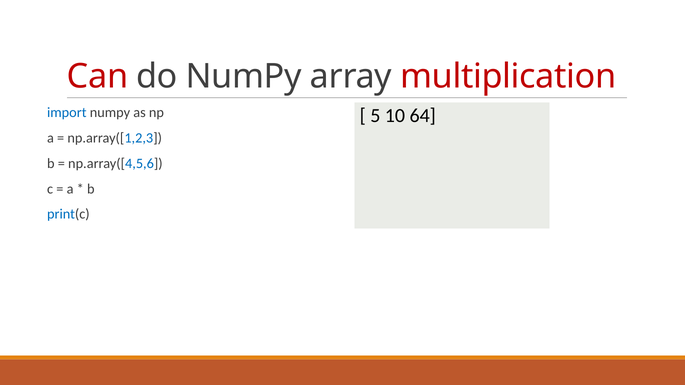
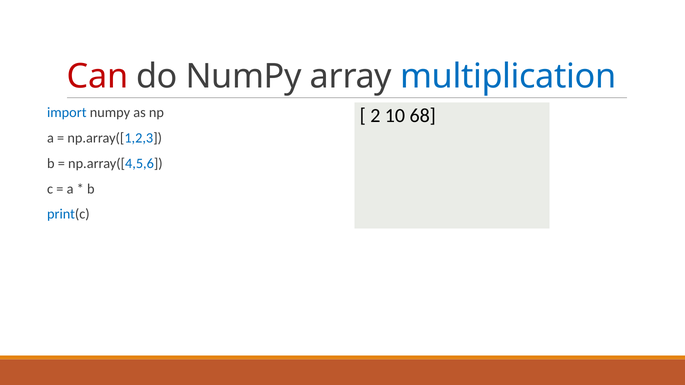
multiplication colour: red -> blue
5: 5 -> 2
64: 64 -> 68
